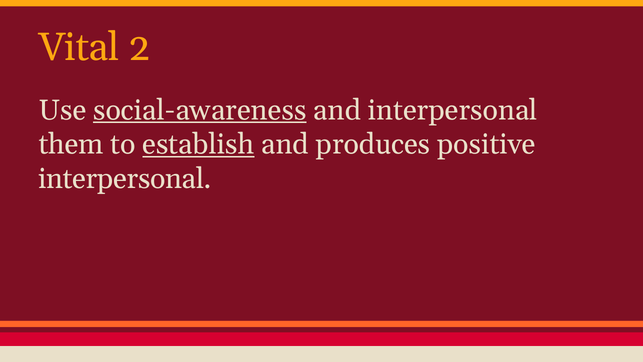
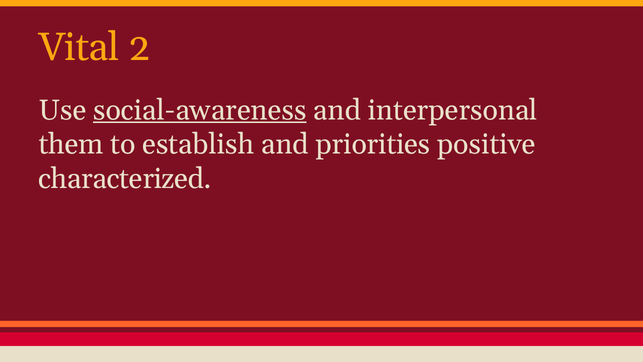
establish underline: present -> none
produces: produces -> priorities
interpersonal at (125, 179): interpersonal -> characterized
